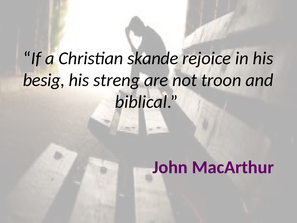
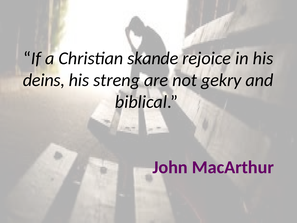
besig: besig -> deins
troon: troon -> gekry
